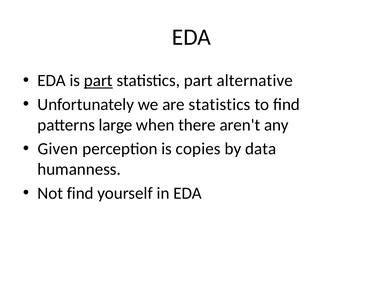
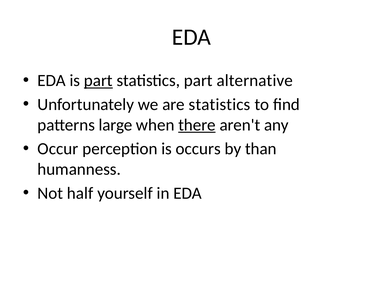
there underline: none -> present
Given: Given -> Occur
copies: copies -> occurs
data: data -> than
Not find: find -> half
